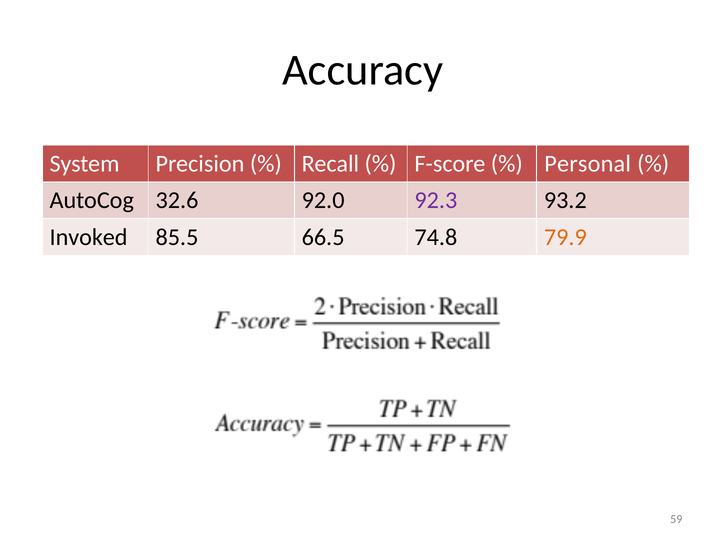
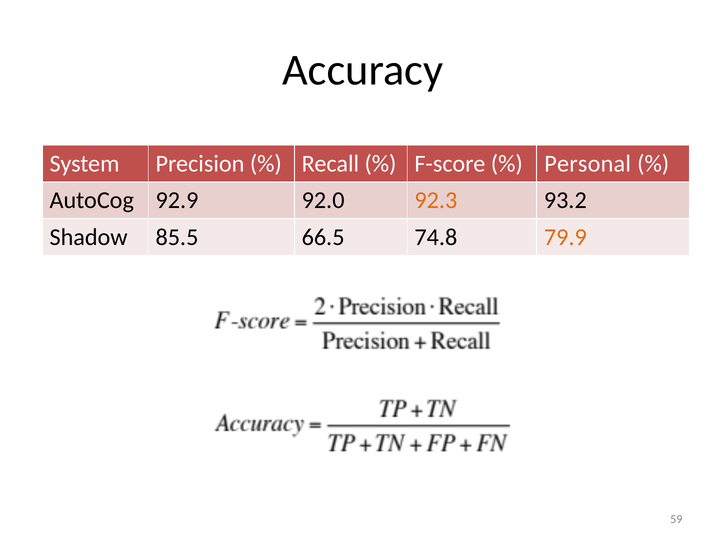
32.6: 32.6 -> 92.9
92.3 colour: purple -> orange
Invoked: Invoked -> Shadow
